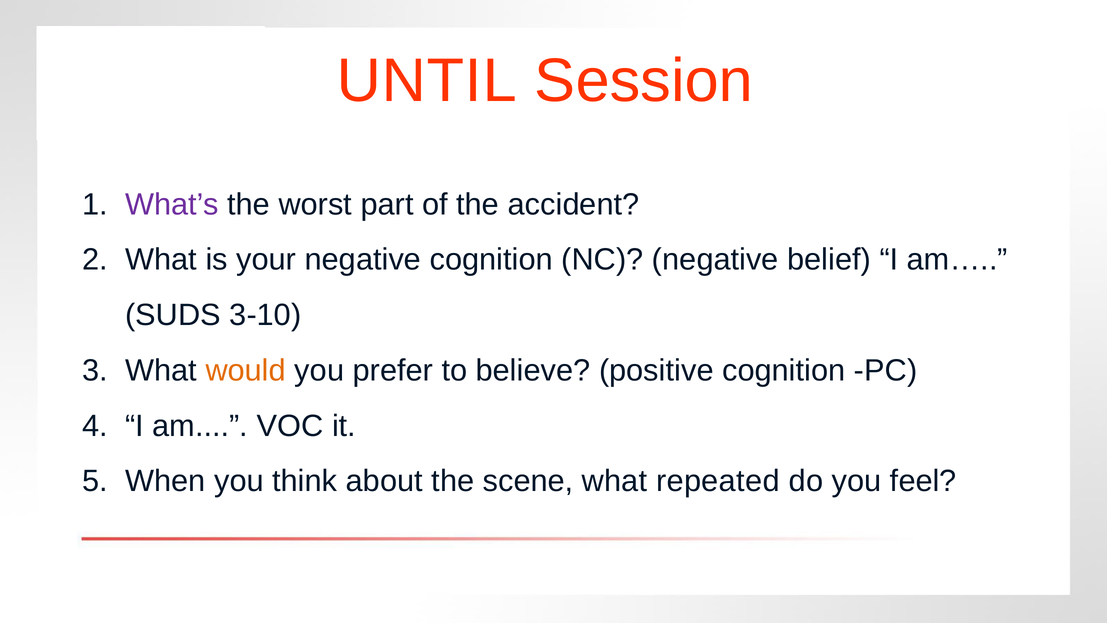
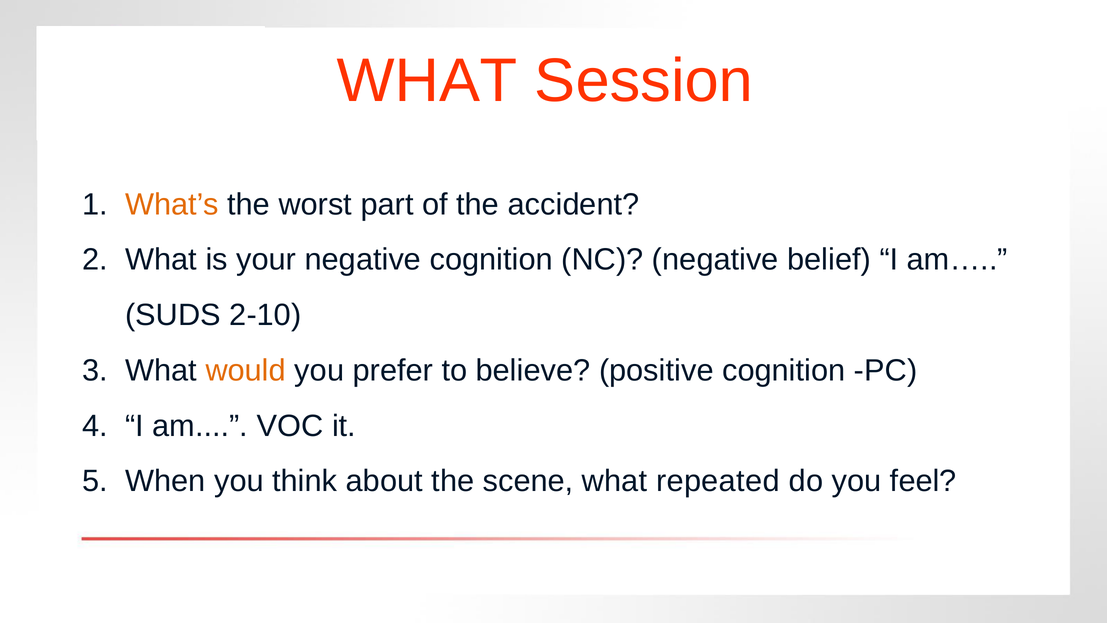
UNTIL at (427, 81): UNTIL -> WHAT
What’s colour: purple -> orange
3-10: 3-10 -> 2-10
